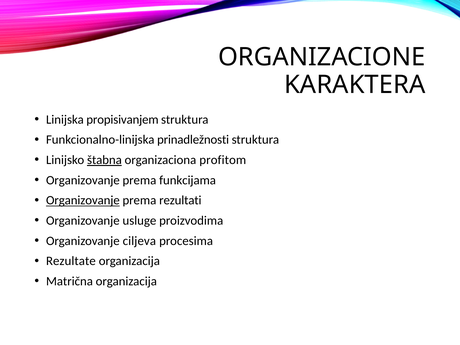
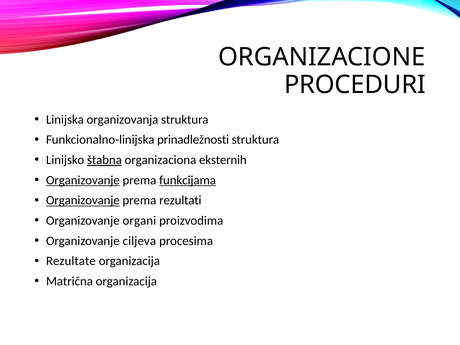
KARAKTERA: KARAKTERA -> PROCEDURI
propisivanjem: propisivanjem -> organizovanja
profitom: profitom -> eksternih
Organizovanje at (83, 180) underline: none -> present
funkcijama underline: none -> present
usluge: usluge -> organi
